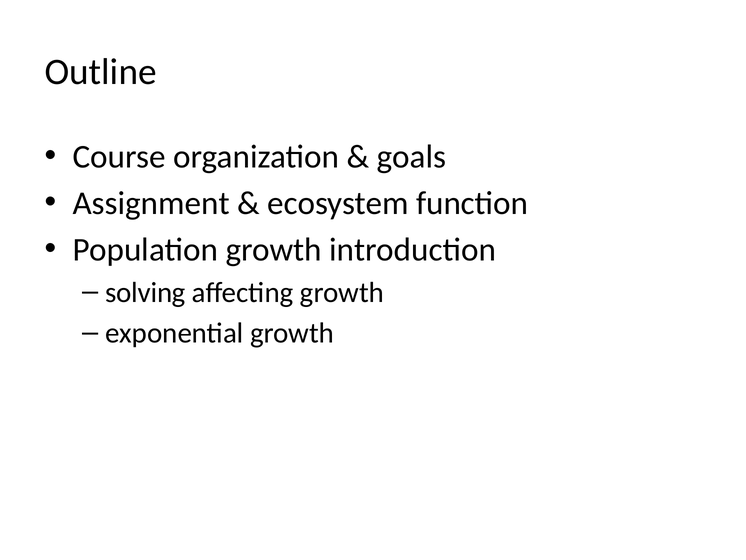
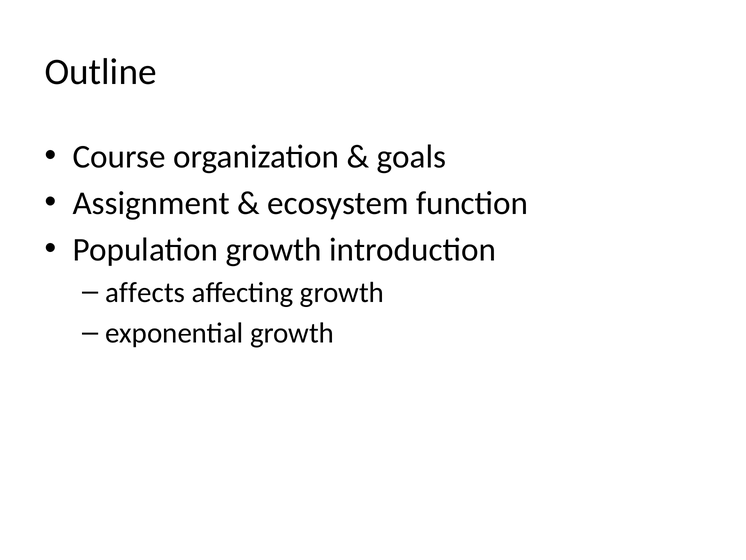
solving: solving -> affects
